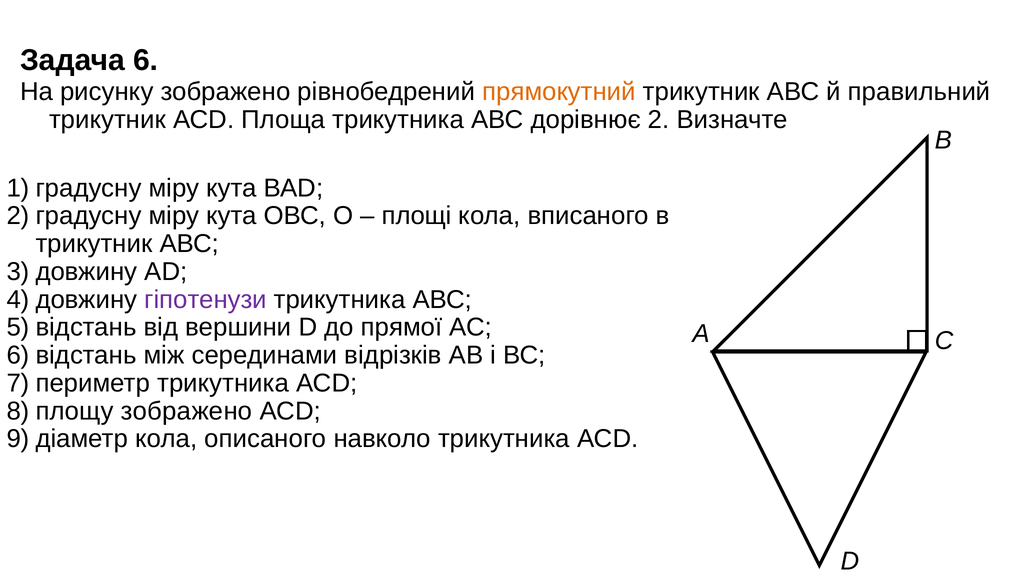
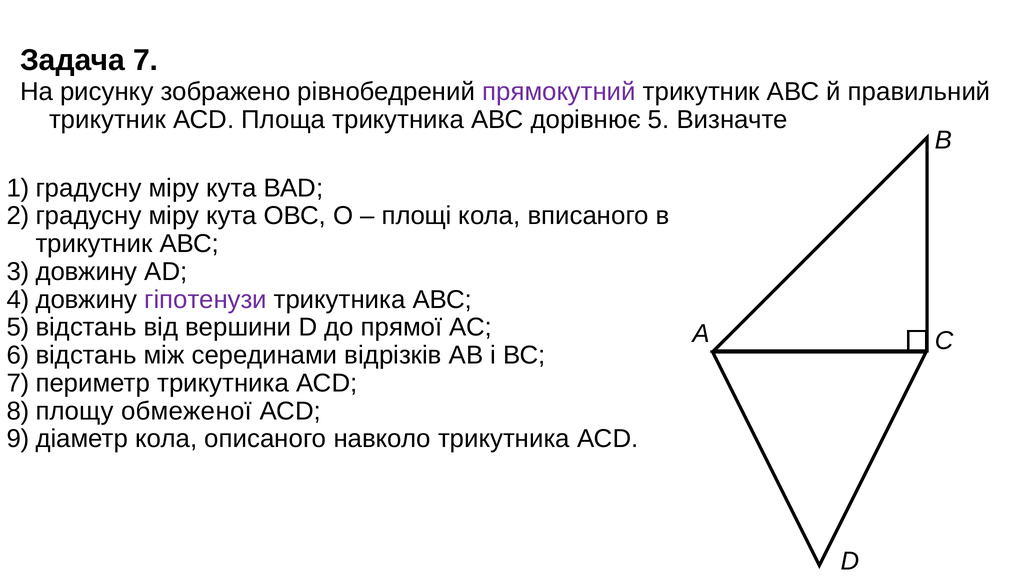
6: 6 -> 7
прямокутний colour: orange -> purple
2: 2 -> 5
зображено at (187, 411): зображено -> обмеженої
